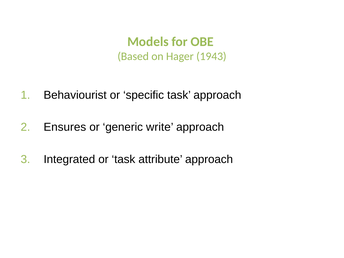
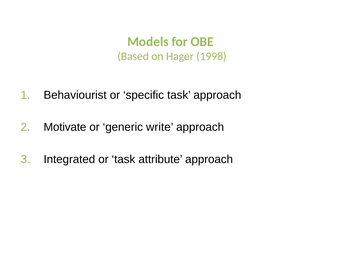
1943: 1943 -> 1998
Ensures: Ensures -> Motivate
